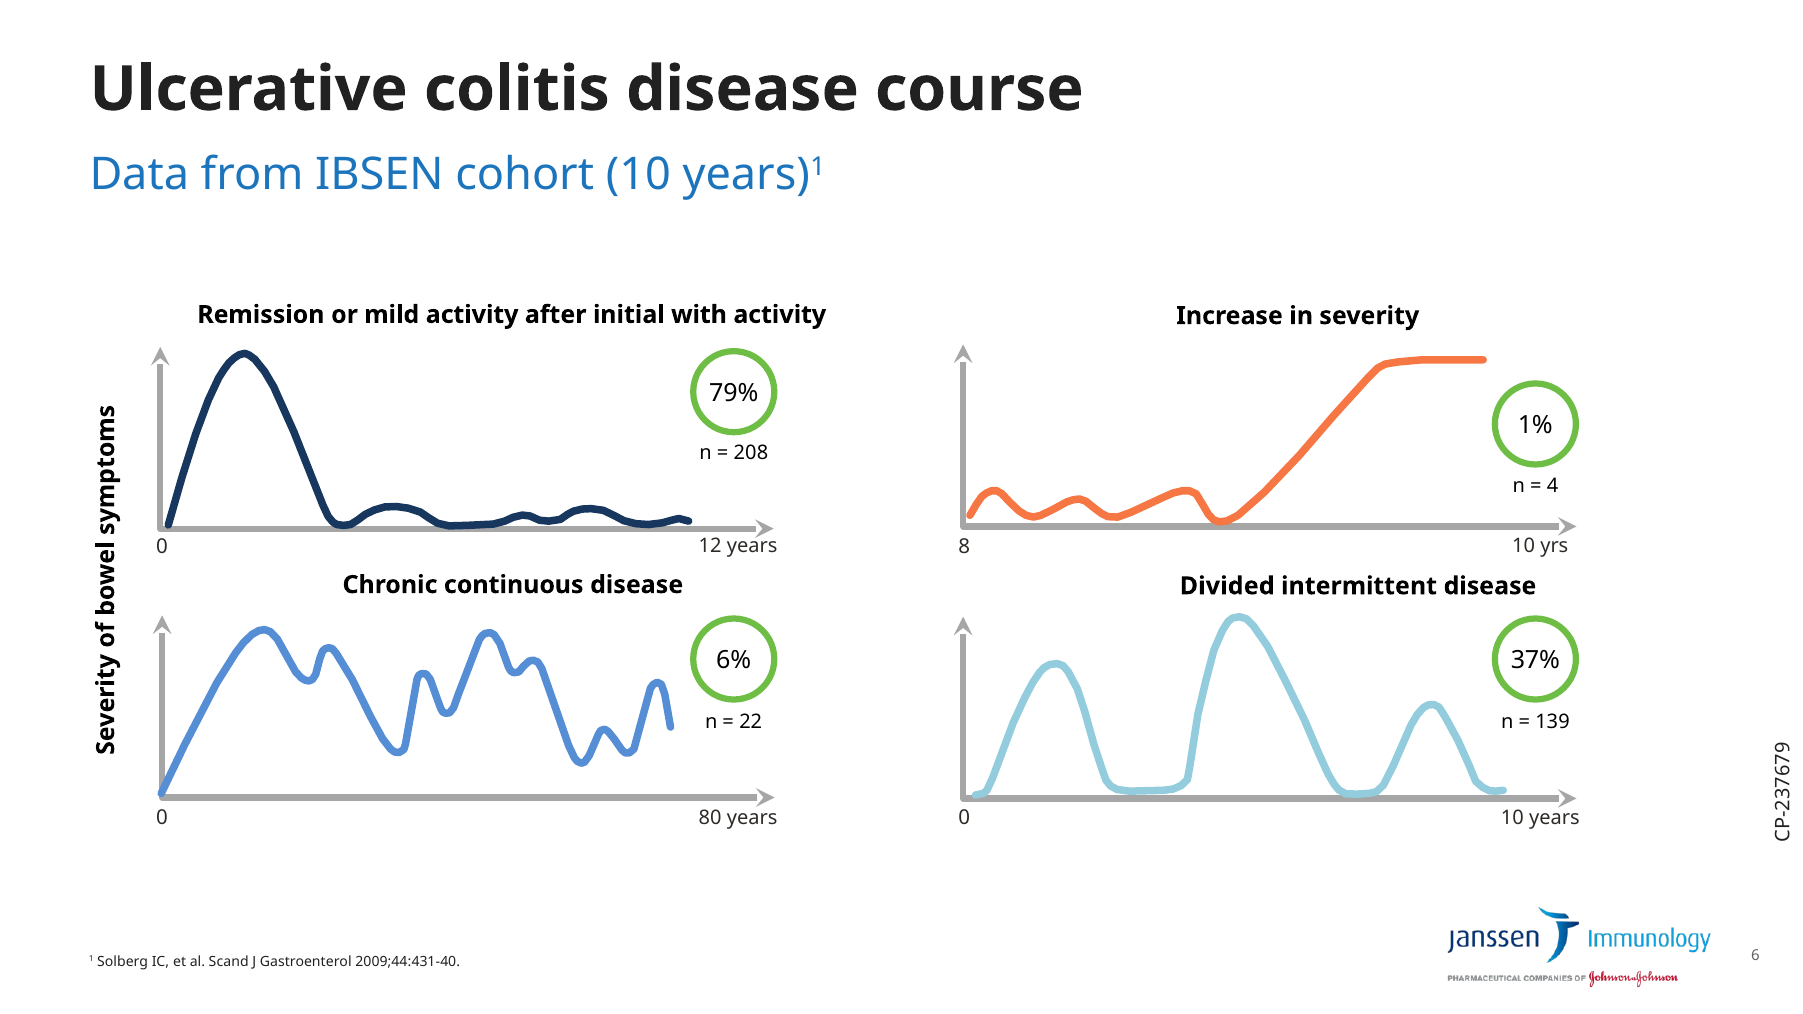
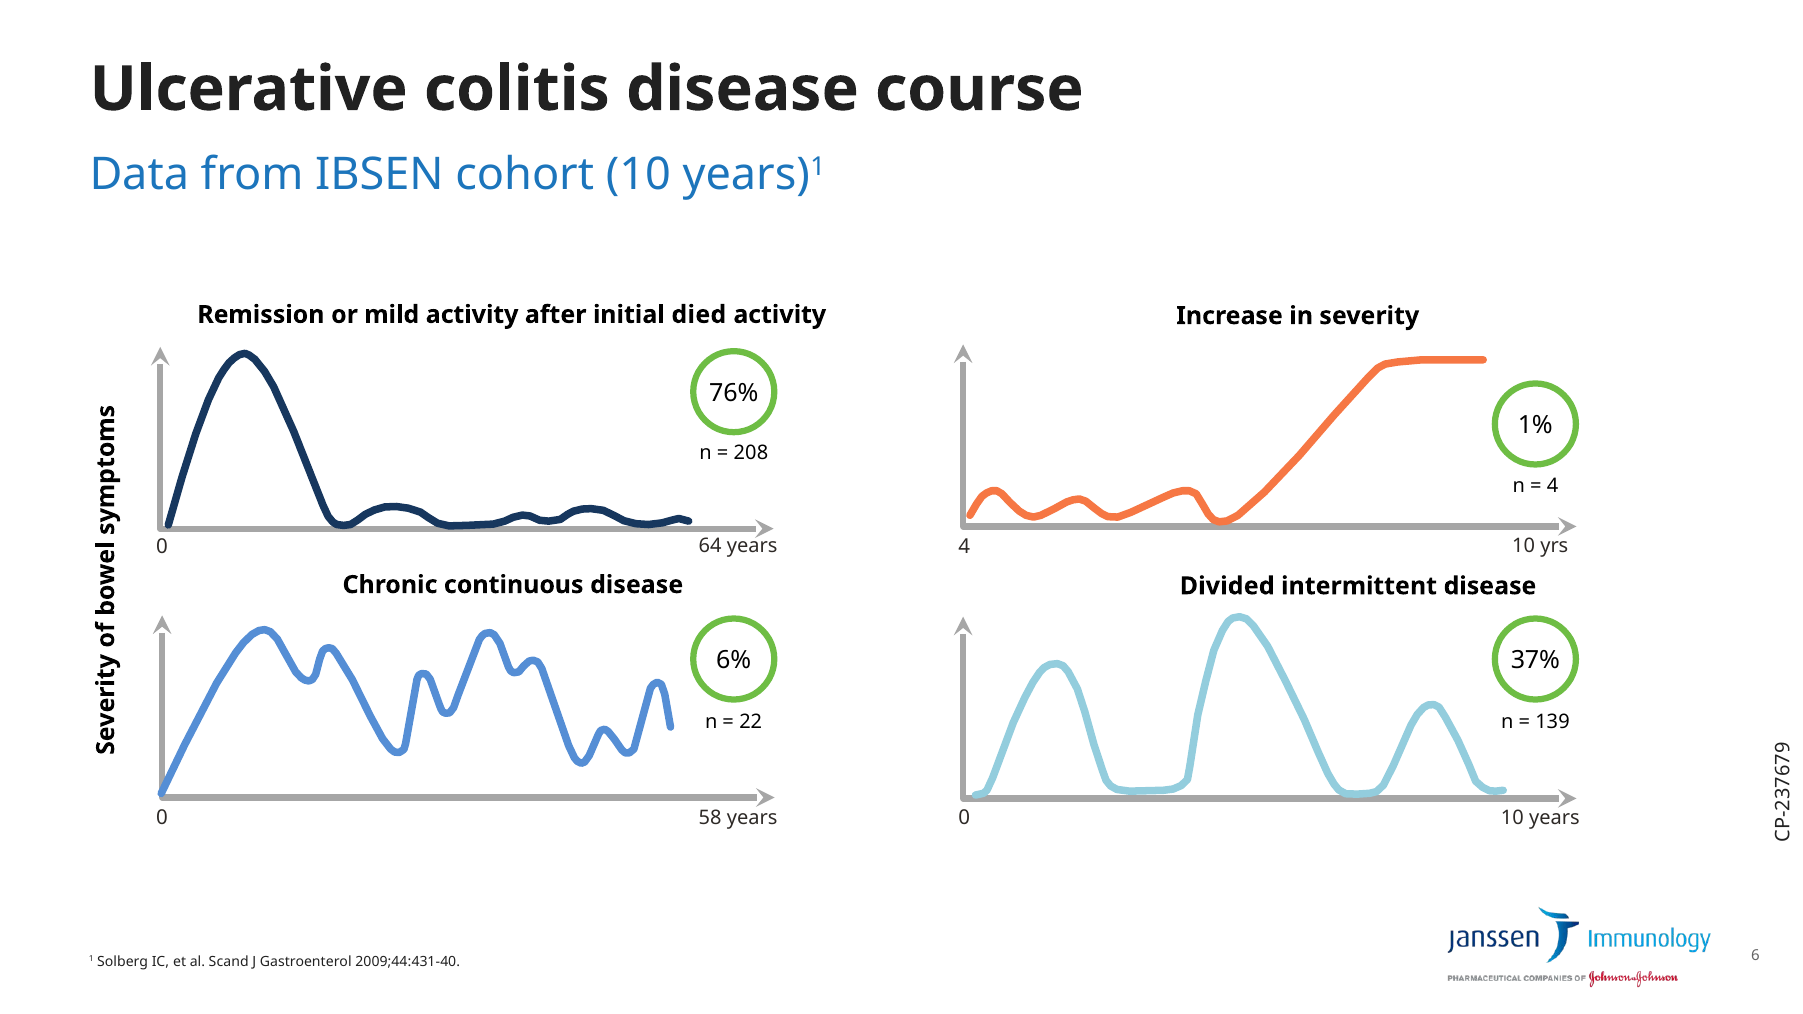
with: with -> died
79%: 79% -> 76%
12: 12 -> 64
years 8: 8 -> 4
80: 80 -> 58
